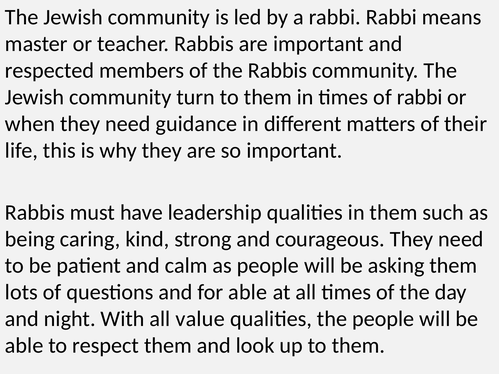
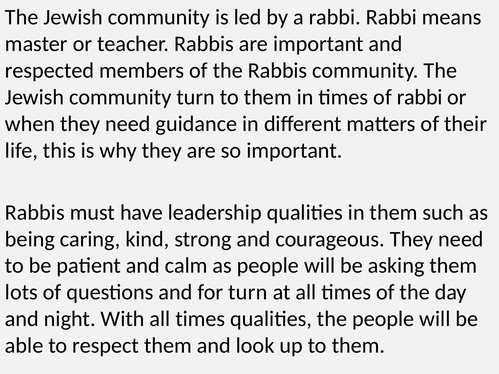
for able: able -> turn
With all value: value -> times
